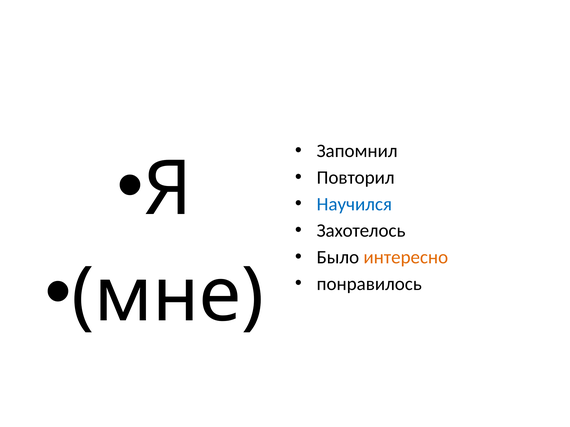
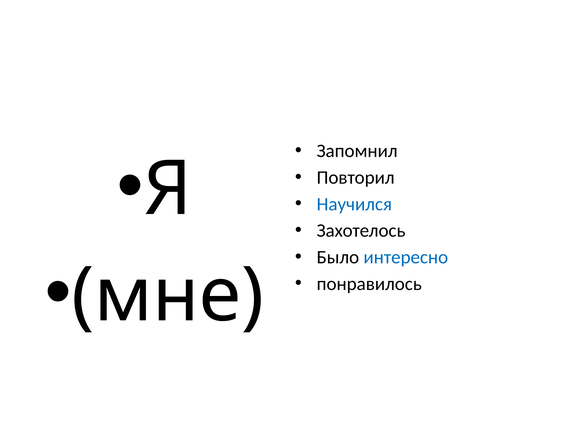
интересно colour: orange -> blue
